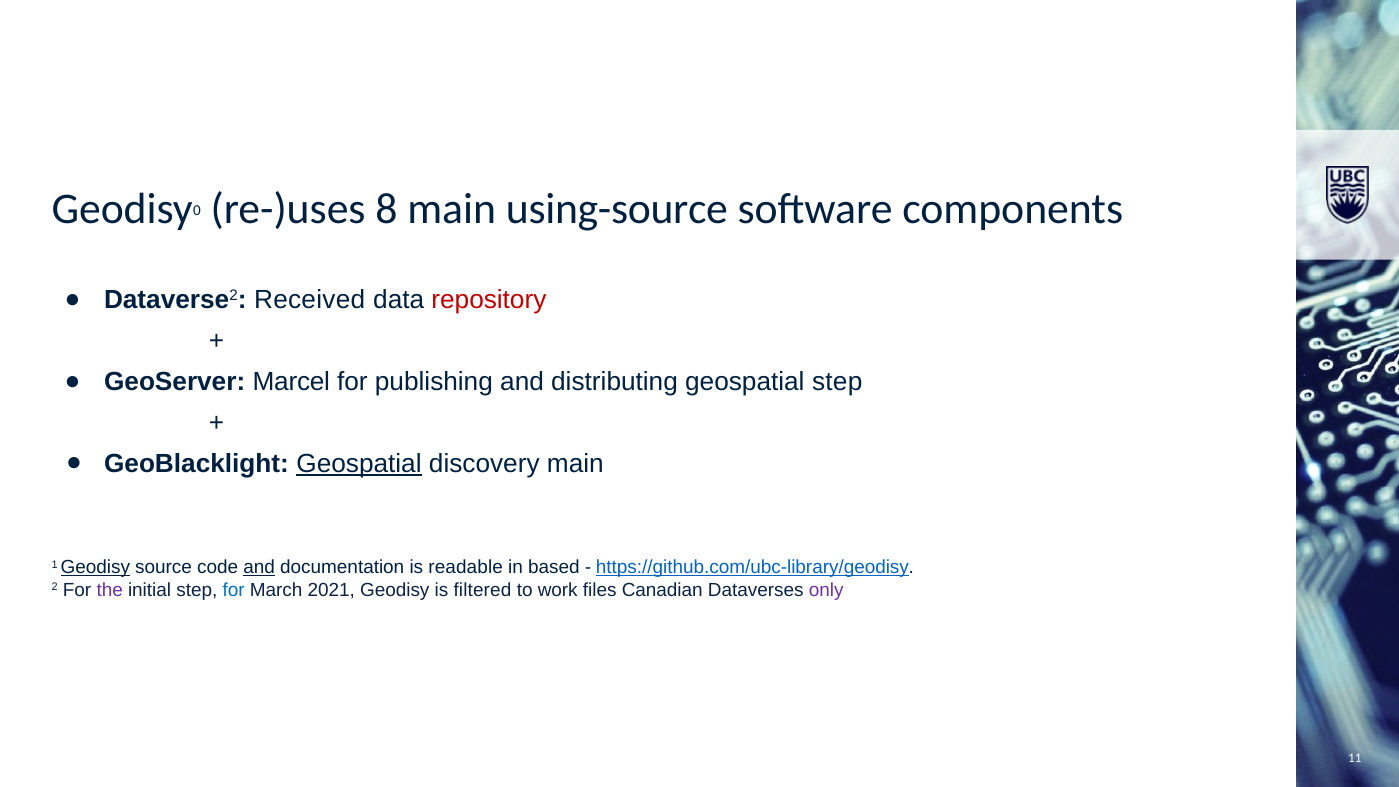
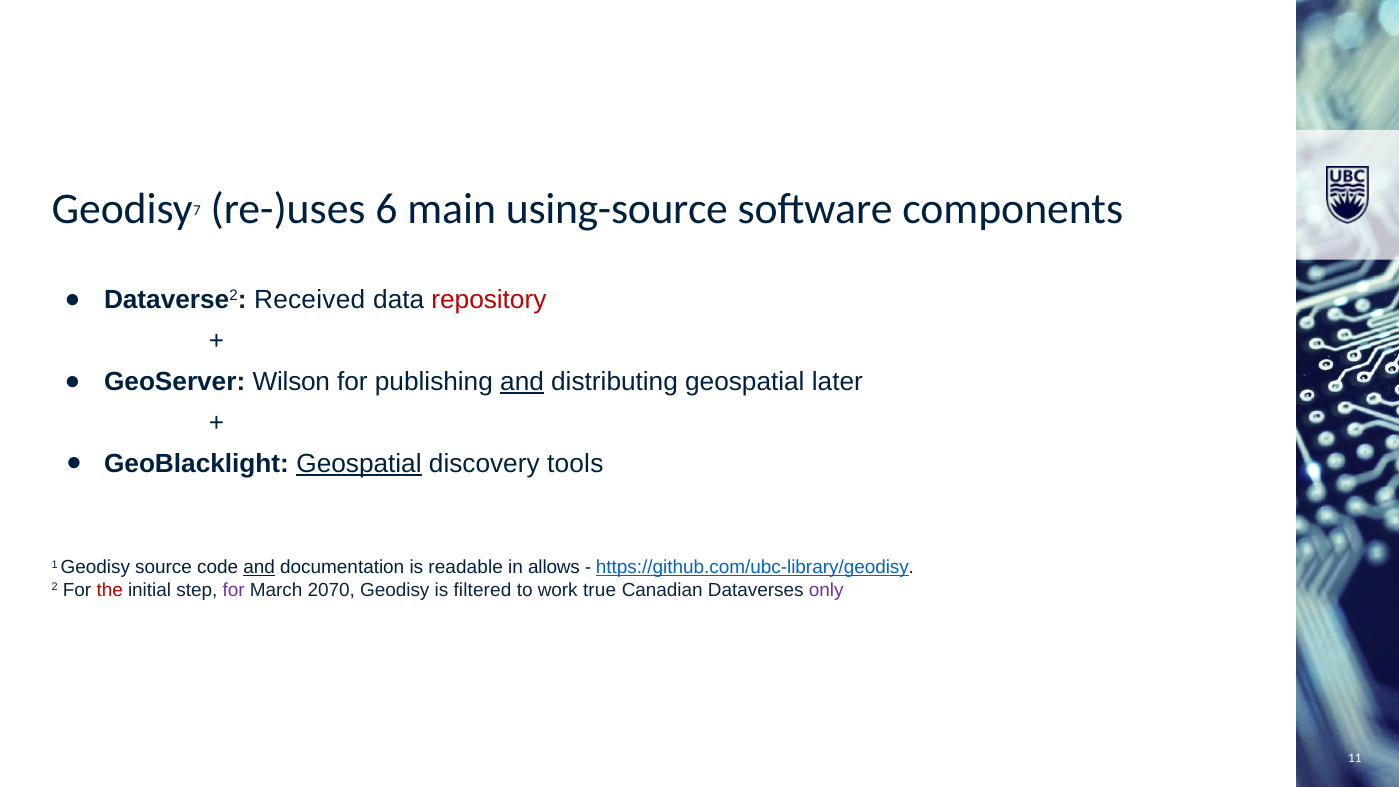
0: 0 -> 7
8: 8 -> 6
Marcel: Marcel -> Wilson
and at (522, 382) underline: none -> present
geospatial step: step -> later
discovery main: main -> tools
Geodisy at (95, 567) underline: present -> none
based: based -> allows
the colour: purple -> red
for at (234, 590) colour: blue -> purple
2021: 2021 -> 2070
files: files -> true
